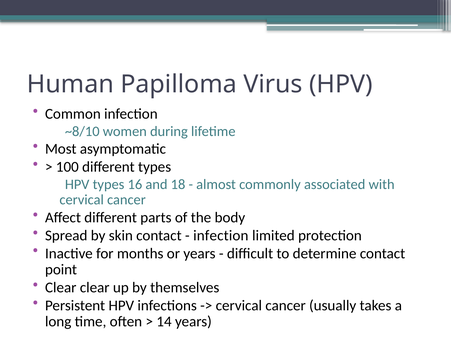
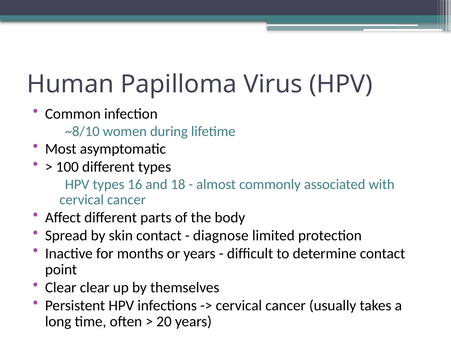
infection at (221, 236): infection -> diagnose
14: 14 -> 20
